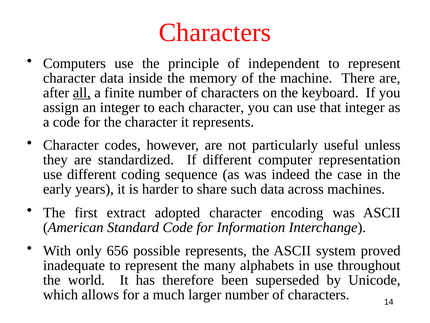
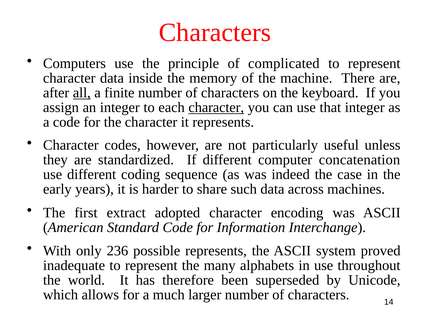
independent: independent -> complicated
character at (216, 107) underline: none -> present
representation: representation -> concatenation
656: 656 -> 236
